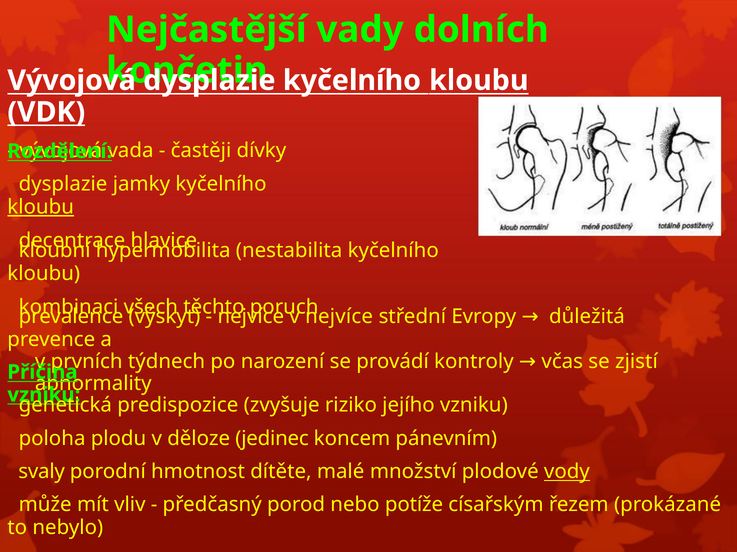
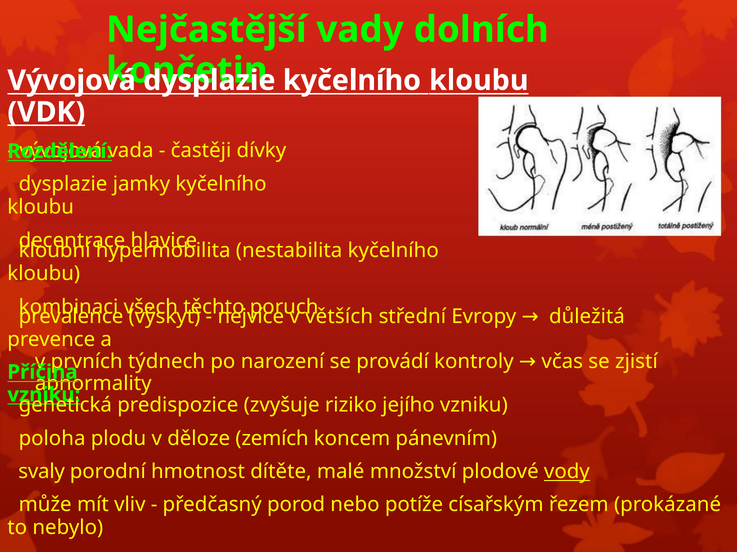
kloubu at (41, 207) underline: present -> none
nejvíce at (339, 317): nejvíce -> větších
jedinec: jedinec -> zemích
